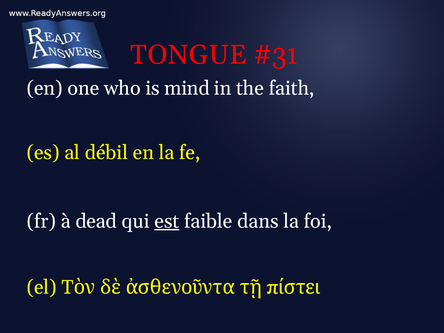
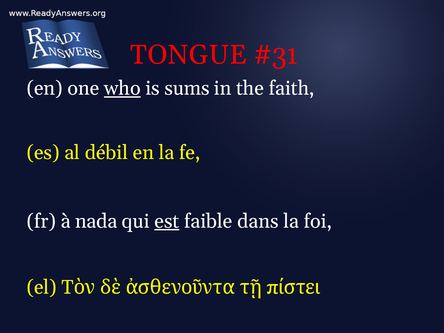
who underline: none -> present
mind: mind -> sums
dead: dead -> nada
